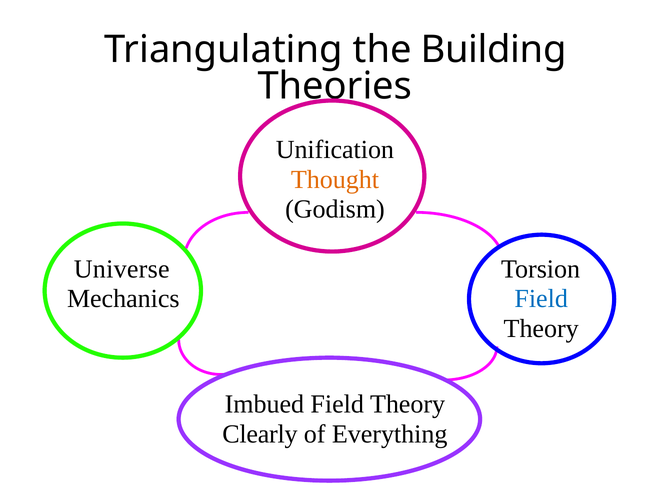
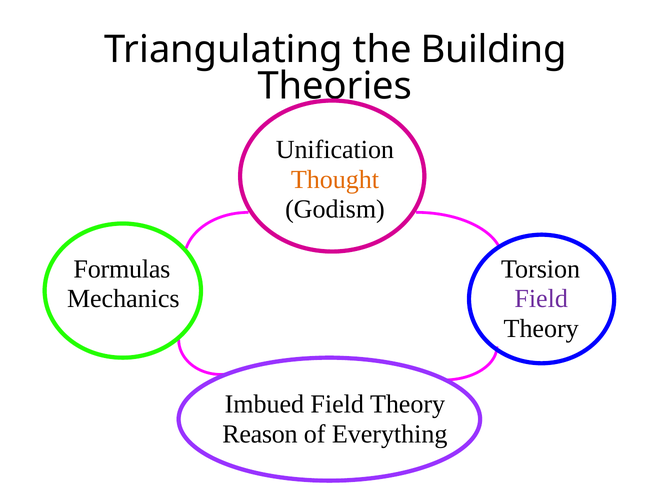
Universe: Universe -> Formulas
Field at (541, 299) colour: blue -> purple
Clearly: Clearly -> Reason
